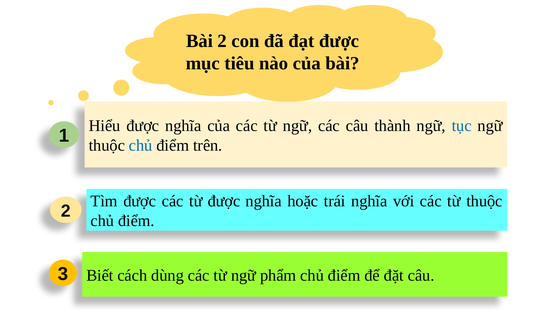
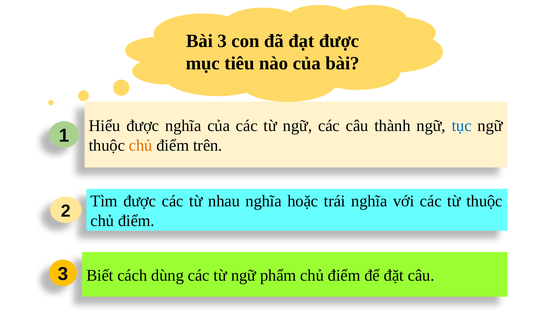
Bài 2: 2 -> 3
chủ at (141, 145) colour: blue -> orange
từ được: được -> nhau
